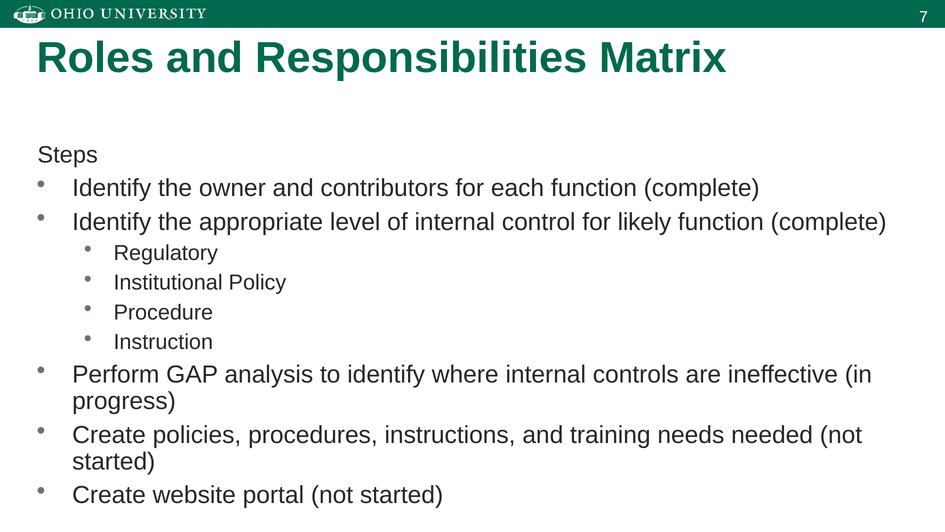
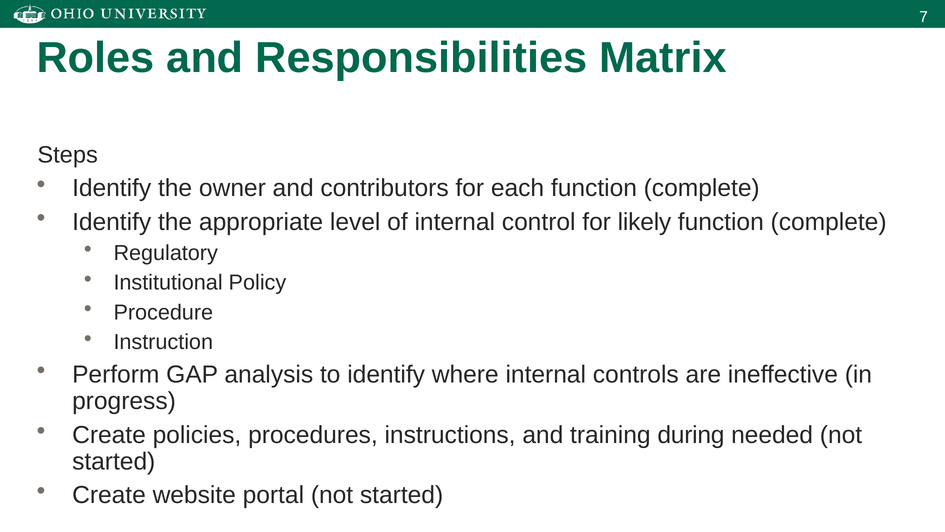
needs: needs -> during
